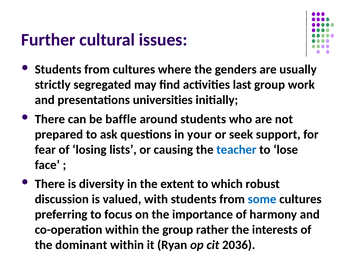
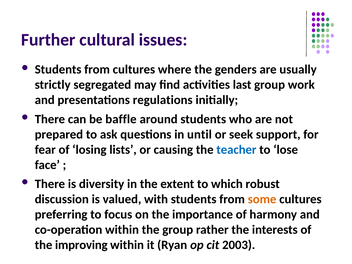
universities: universities -> regulations
your: your -> until
some colour: blue -> orange
dominant: dominant -> improving
2036: 2036 -> 2003
